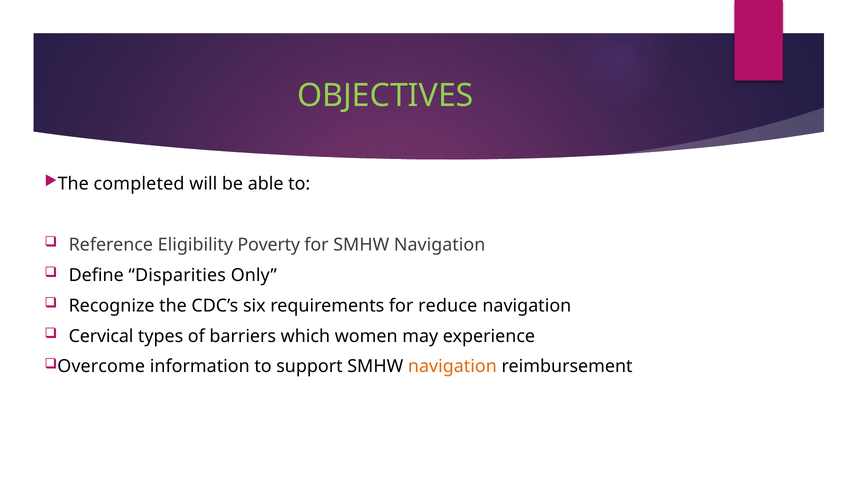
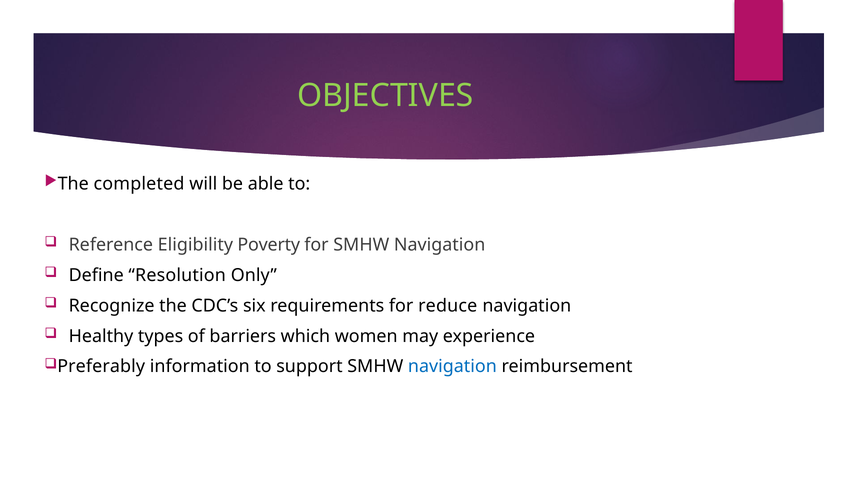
Disparities: Disparities -> Resolution
Cervical: Cervical -> Healthy
Overcome: Overcome -> Preferably
navigation at (452, 366) colour: orange -> blue
